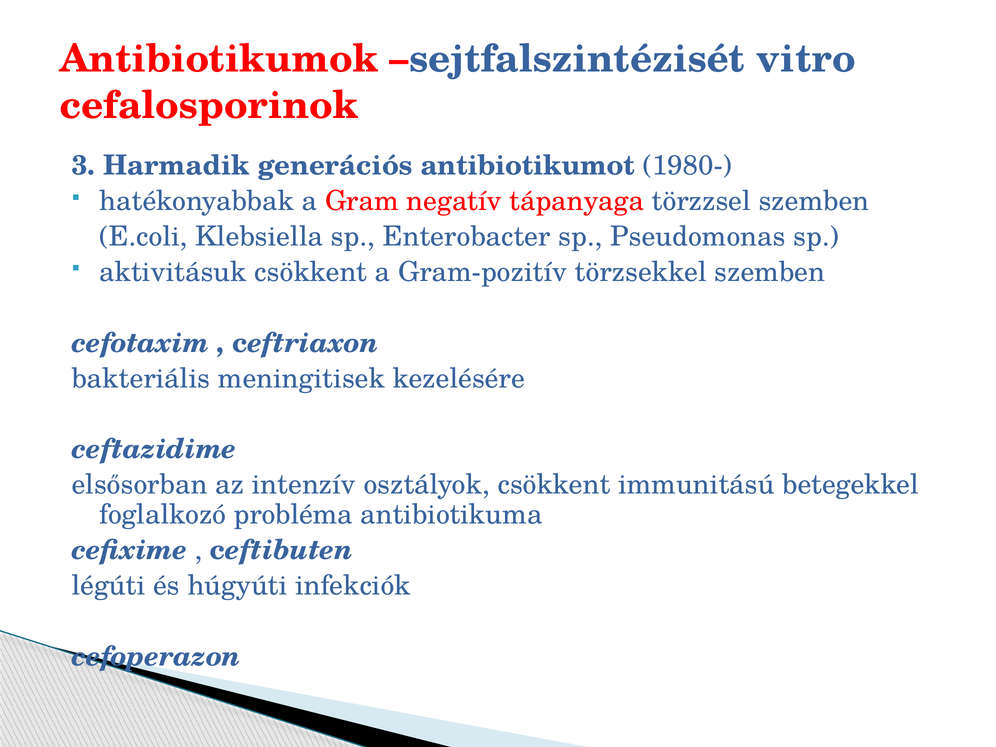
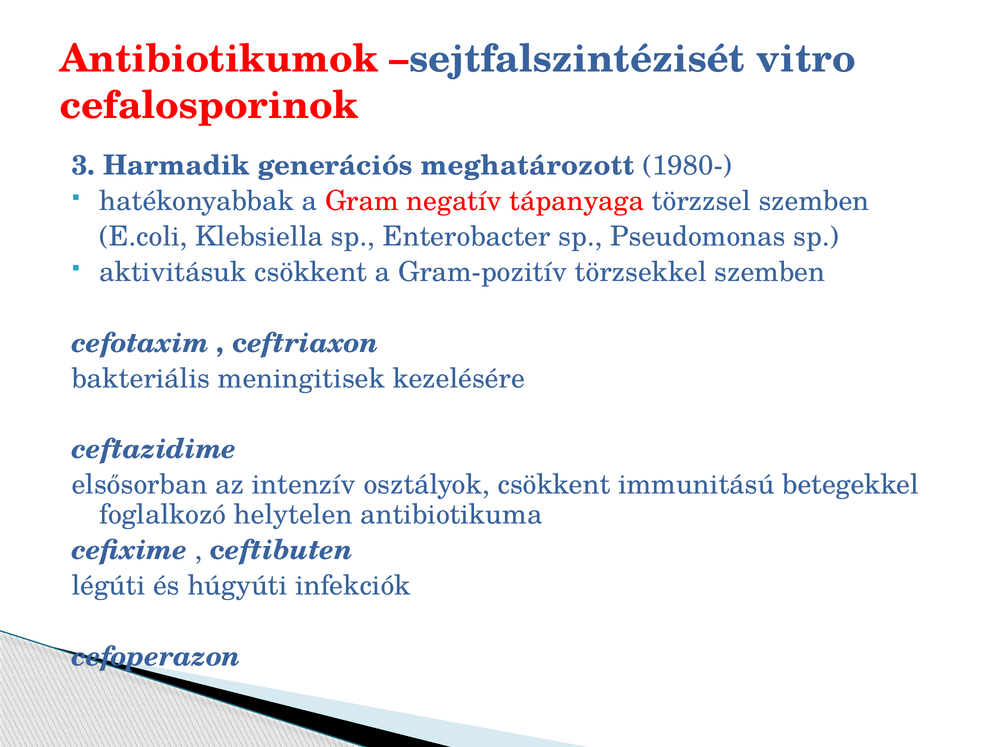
antibiotikumot: antibiotikumot -> meghatározott
probléma: probléma -> helytelen
